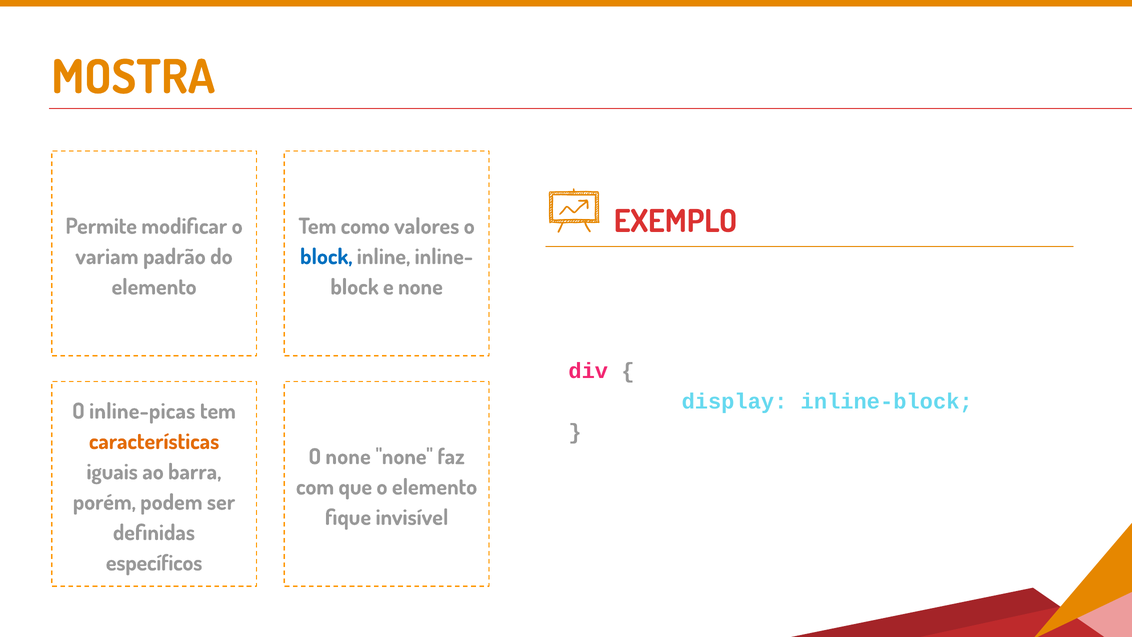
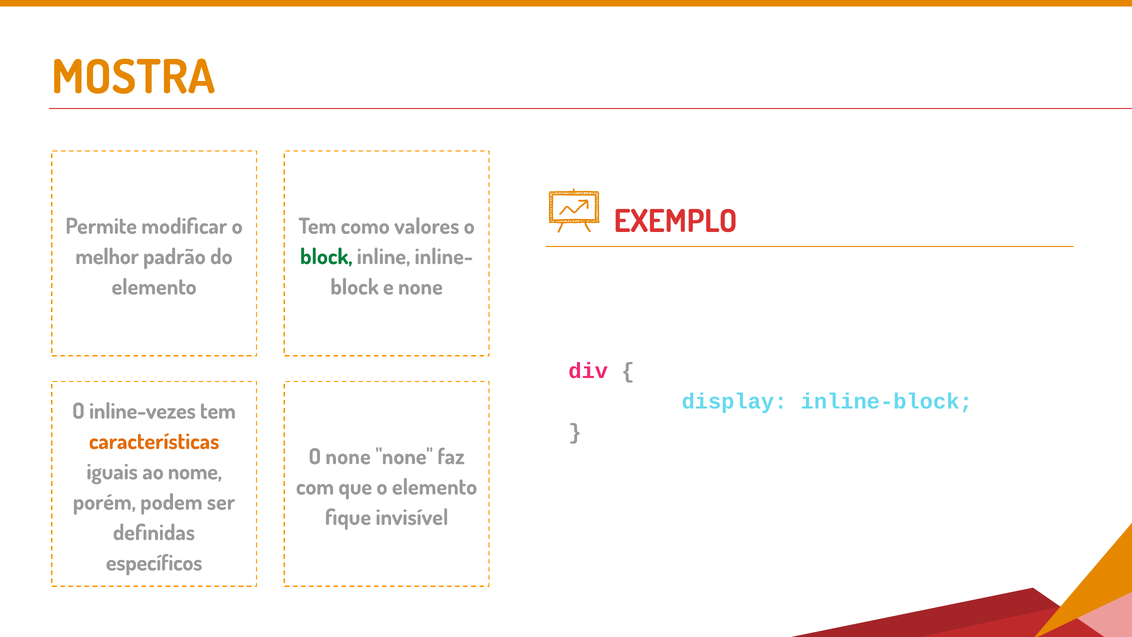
variam: variam -> melhor
block at (326, 257) colour: blue -> green
inline-picas: inline-picas -> inline-vezes
barra: barra -> nome
